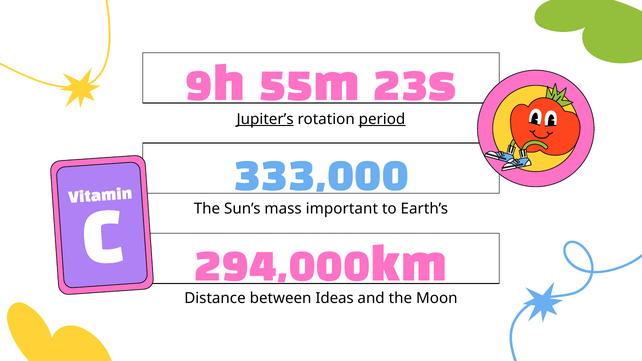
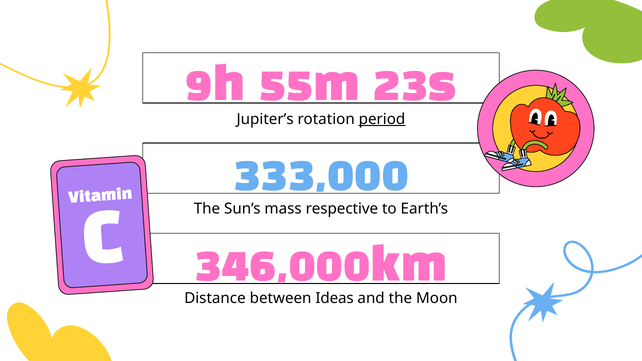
Jupiter’s underline: present -> none
important: important -> respective
294,000km: 294,000km -> 346,000km
